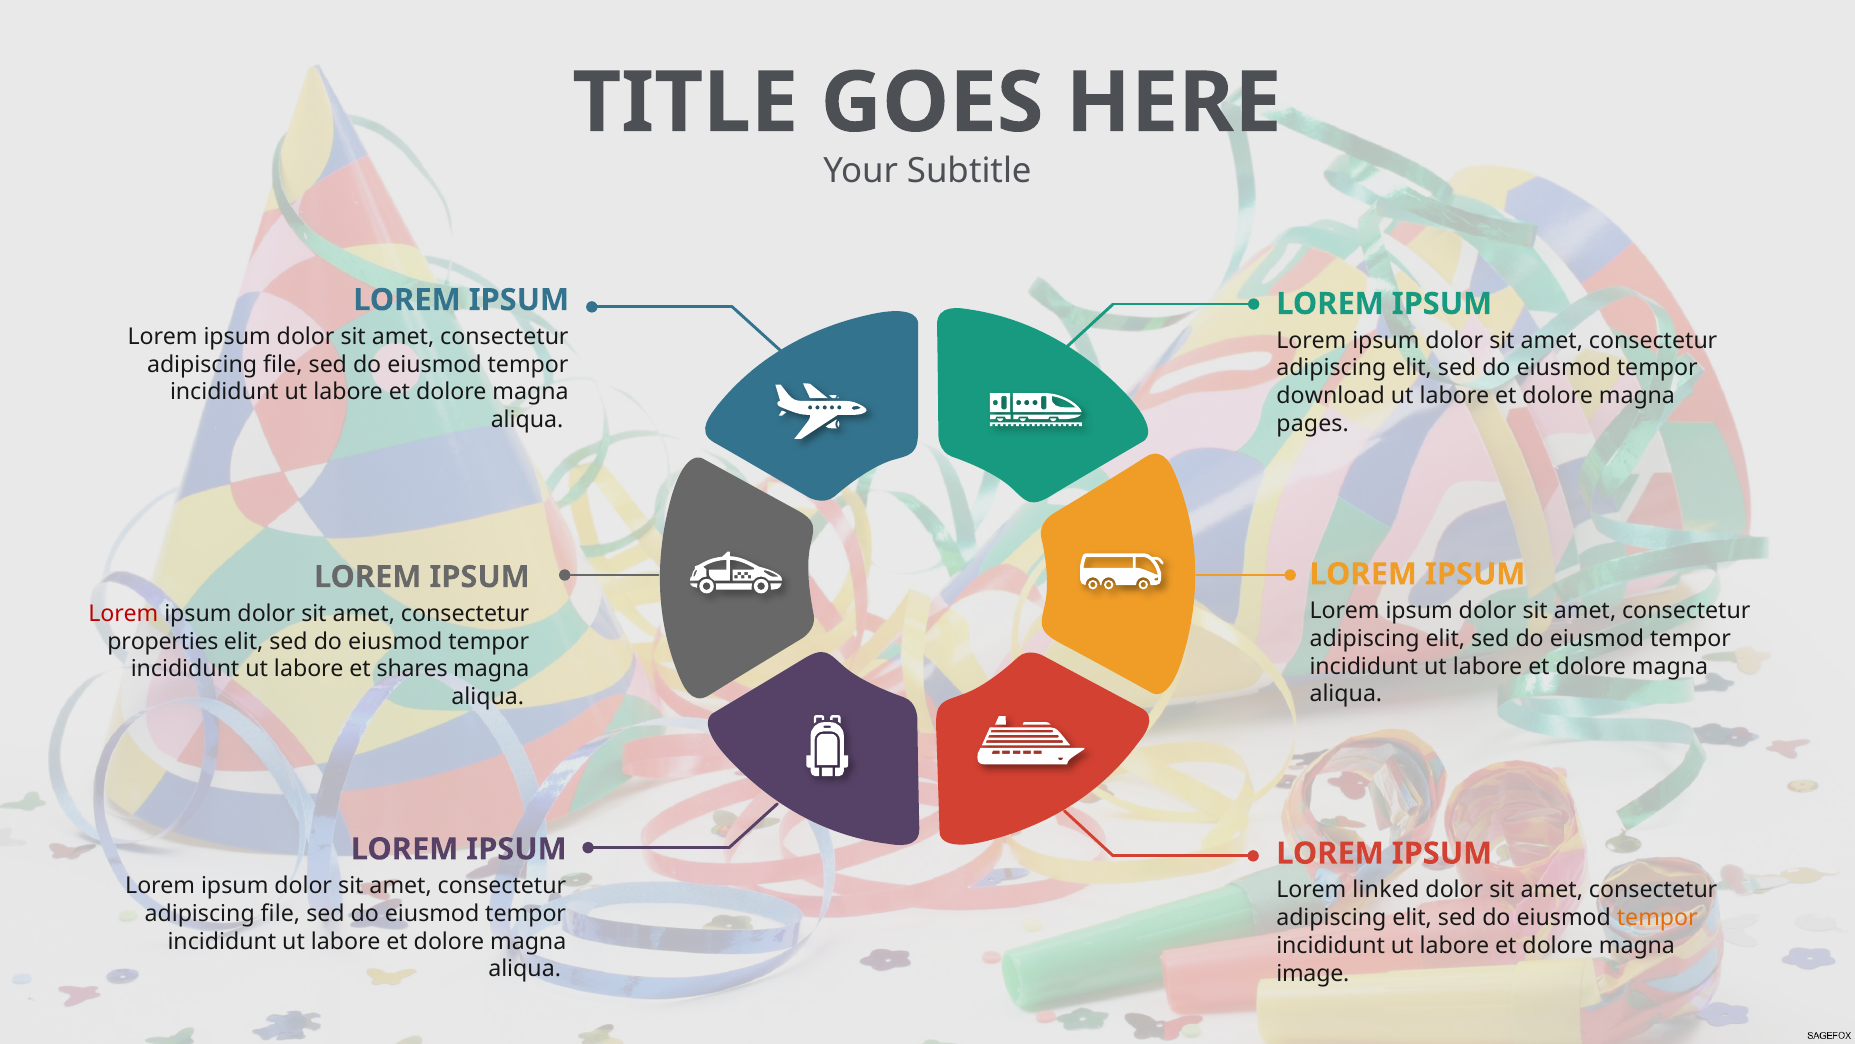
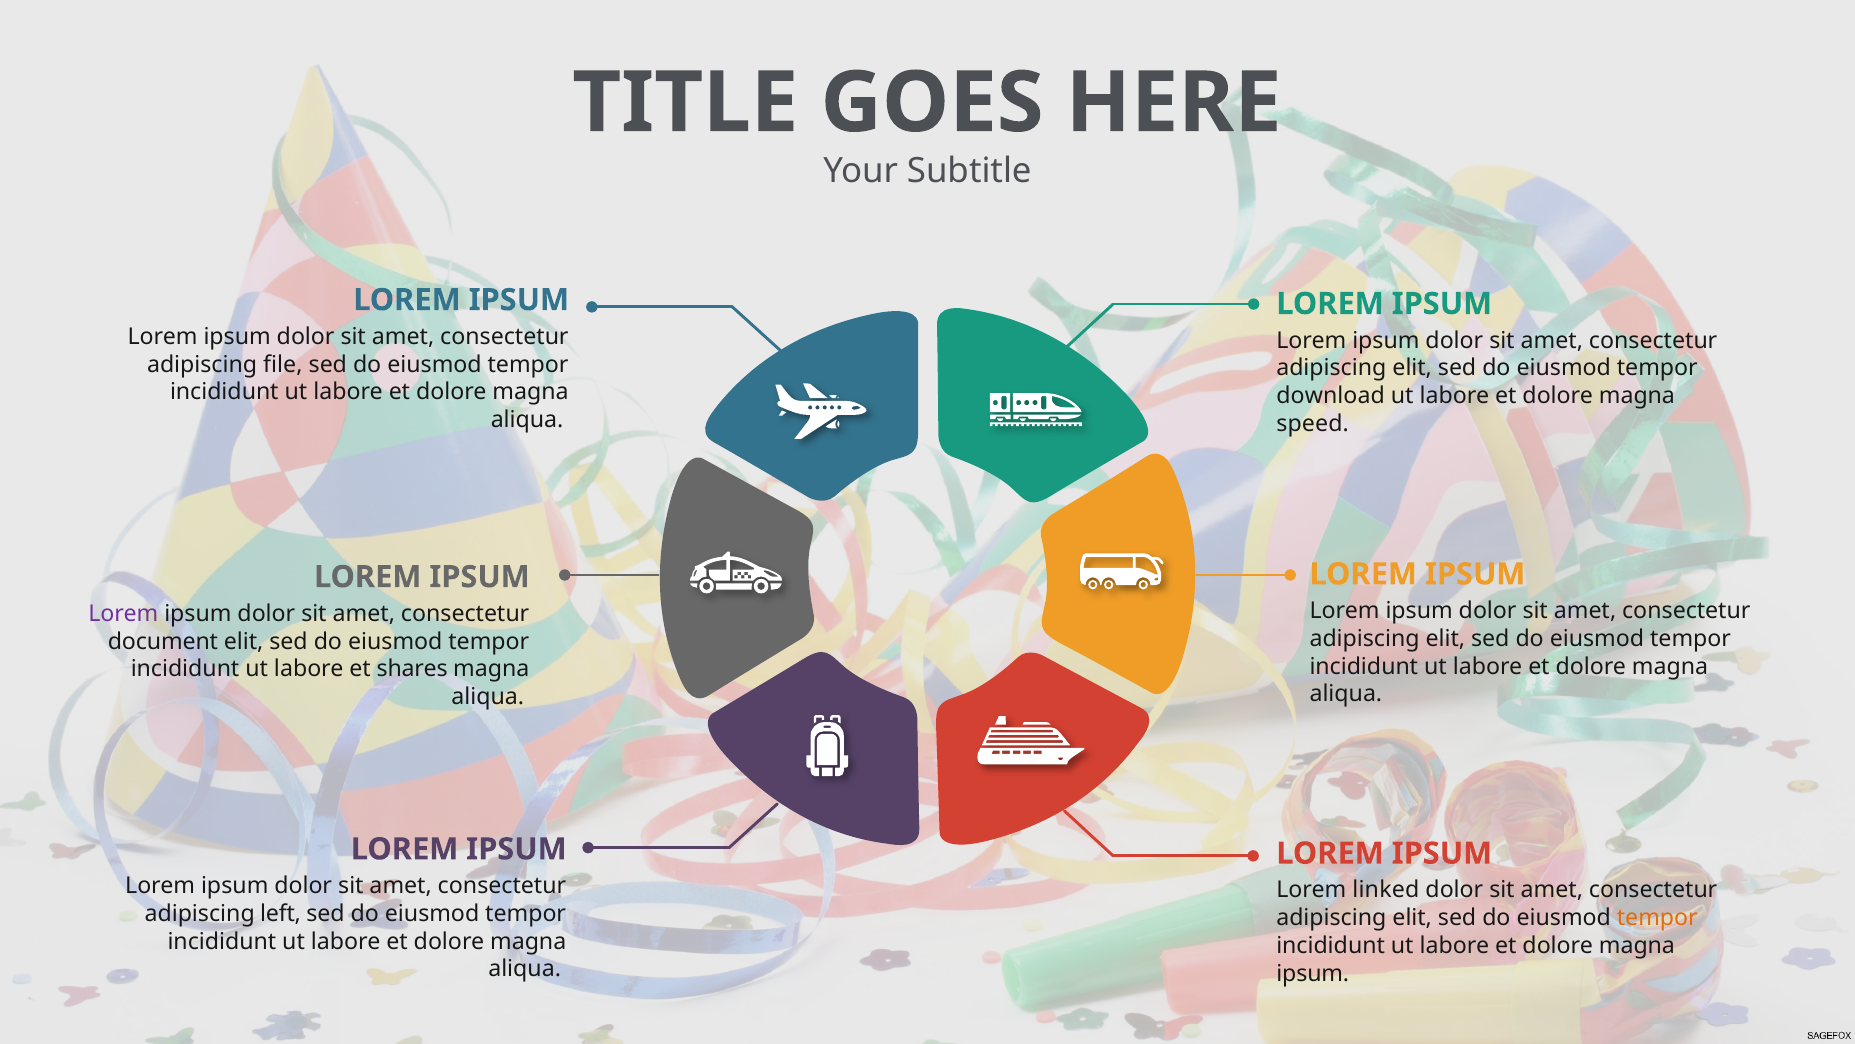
pages: pages -> speed
Lorem at (123, 613) colour: red -> purple
properties: properties -> document
file at (280, 913): file -> left
image at (1313, 973): image -> ipsum
